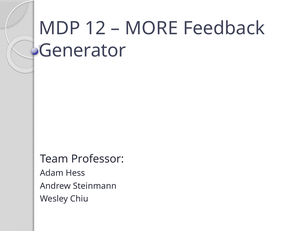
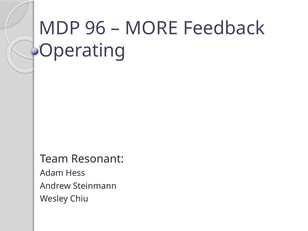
12: 12 -> 96
Generator: Generator -> Operating
Professor: Professor -> Resonant
